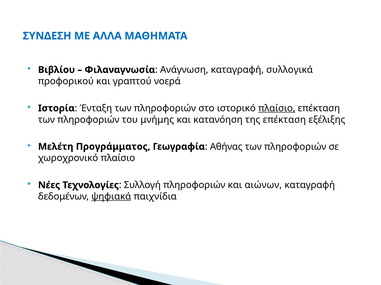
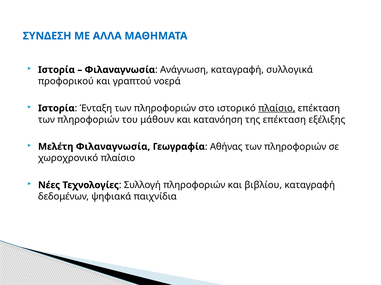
Βιβλίου at (57, 70): Βιβλίου -> Ιστορία
μνήμης: μνήμης -> μάθουν
Μελέτη Προγράμματος: Προγράμματος -> Φιλαναγνωσία
αιώνων: αιώνων -> βιβλίου
ψηφιακά underline: present -> none
